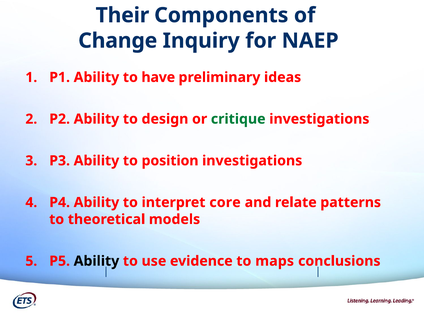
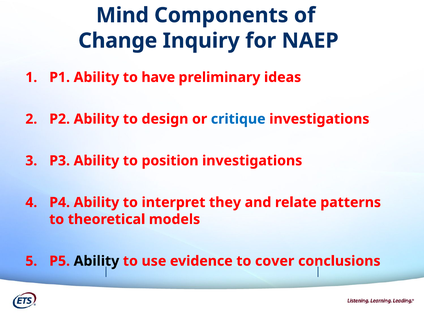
Their: Their -> Mind
critique colour: green -> blue
core: core -> they
maps: maps -> cover
